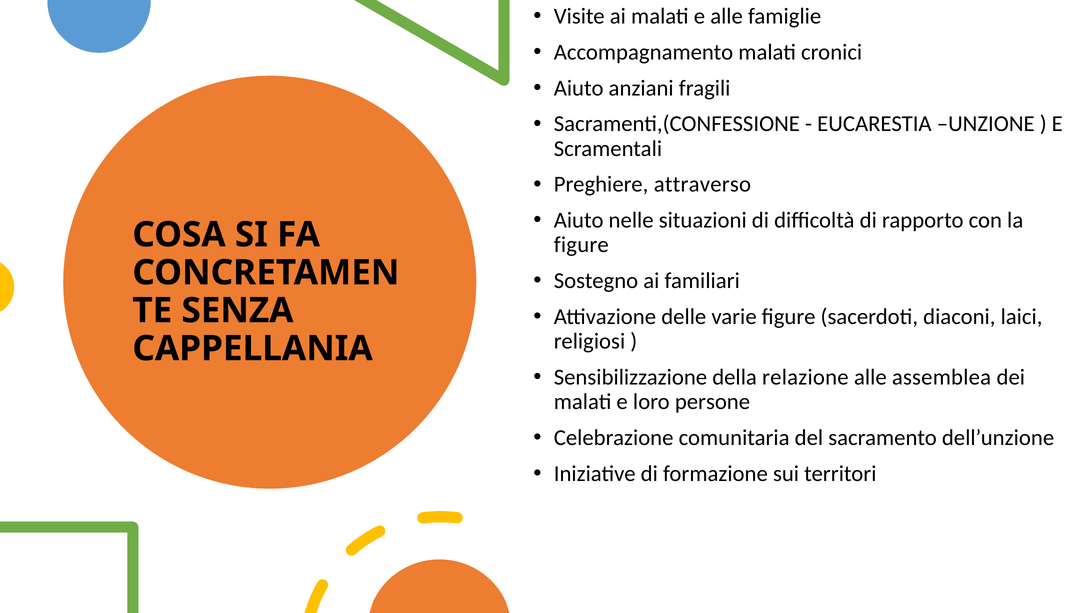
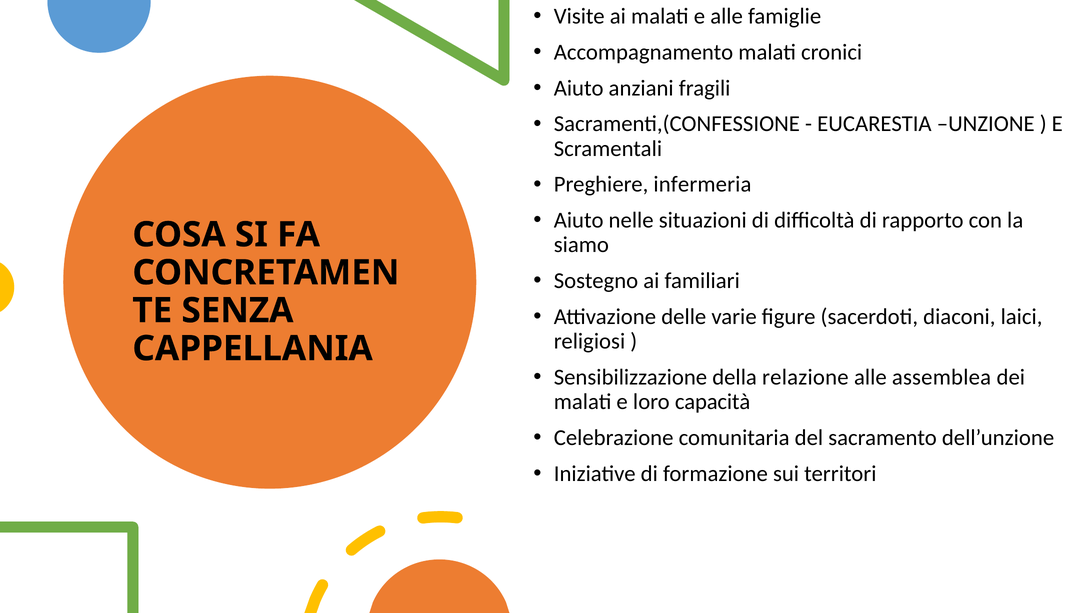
attraverso: attraverso -> infermeria
figure at (581, 245): figure -> siamo
persone: persone -> capacità
